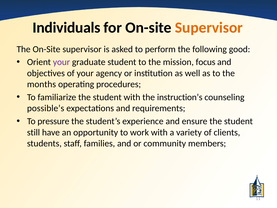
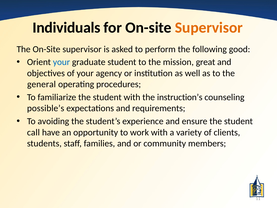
your at (61, 62) colour: purple -> blue
focus: focus -> great
months: months -> general
pressure: pressure -> avoiding
still: still -> call
